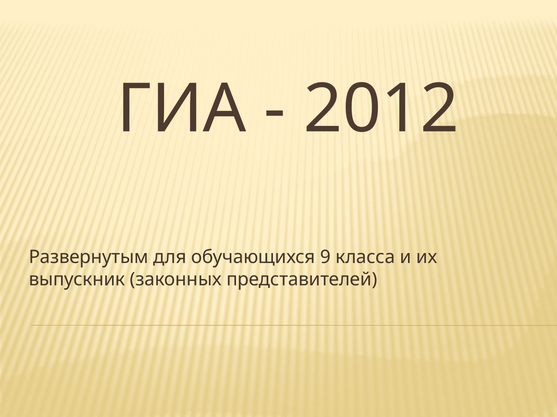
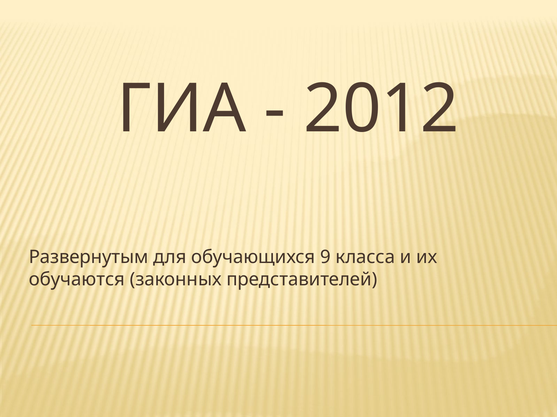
выпускник: выпускник -> обучаются
